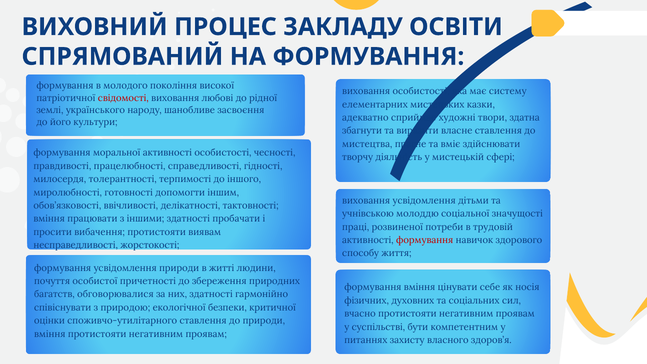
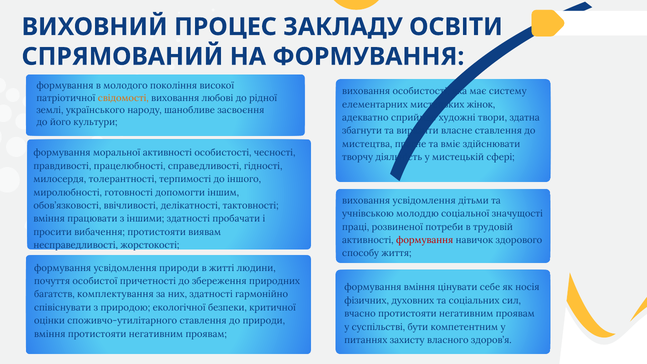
свідомості colour: red -> orange
казки: казки -> жінок
обговорювалися: обговорювалися -> комплектування
